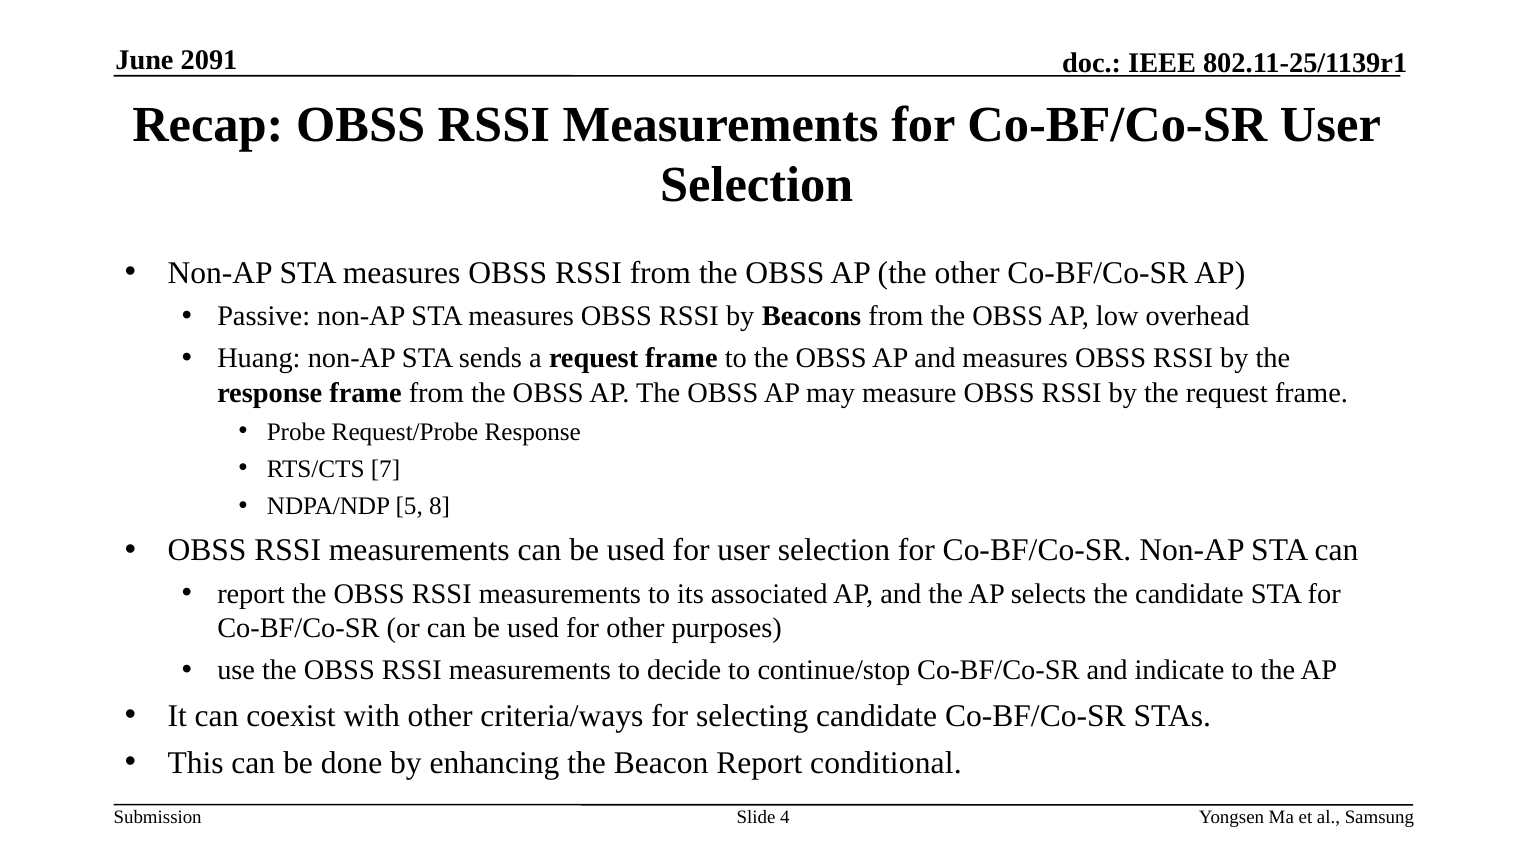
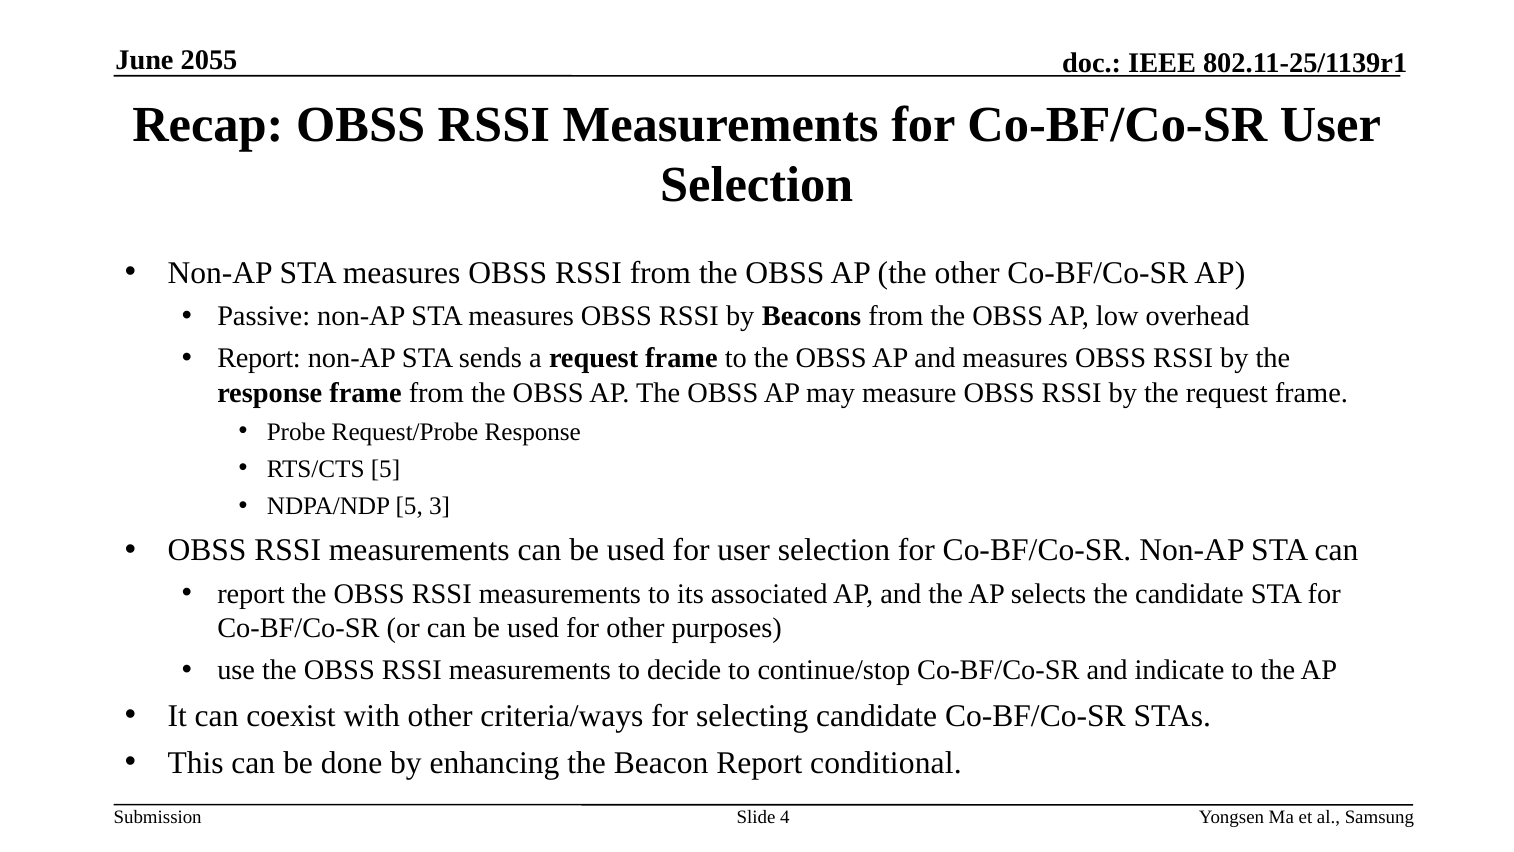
2091: 2091 -> 2055
Huang at (259, 358): Huang -> Report
RTS/CTS 7: 7 -> 5
8: 8 -> 3
